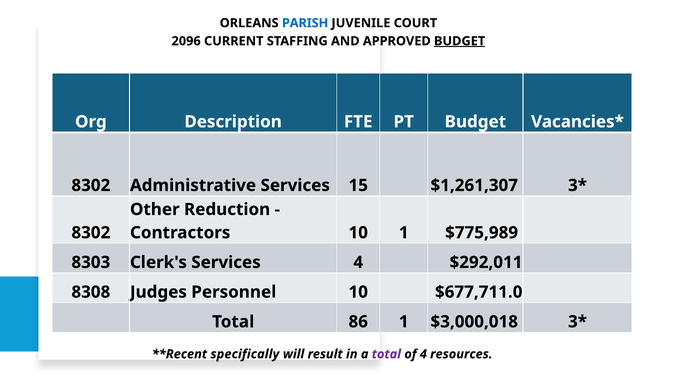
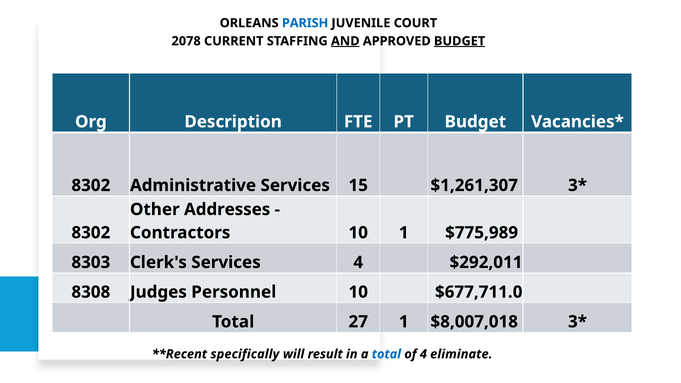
2096: 2096 -> 2078
AND underline: none -> present
Reduction: Reduction -> Addresses
86: 86 -> 27
$3,000,018: $3,000,018 -> $8,007,018
total at (386, 354) colour: purple -> blue
resources: resources -> eliminate
